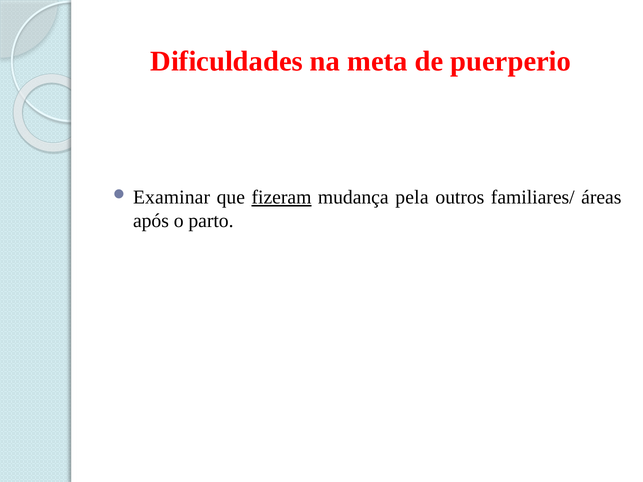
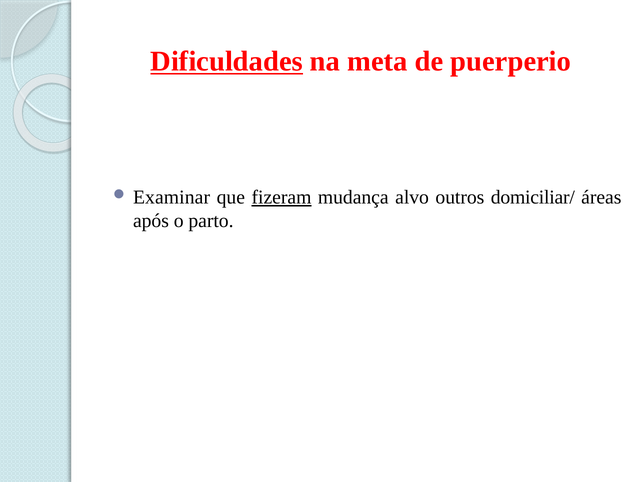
Dificuldades underline: none -> present
pela: pela -> alvo
familiares/: familiares/ -> domiciliar/
